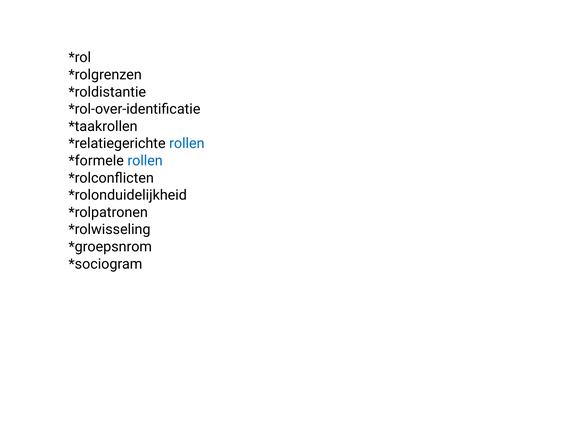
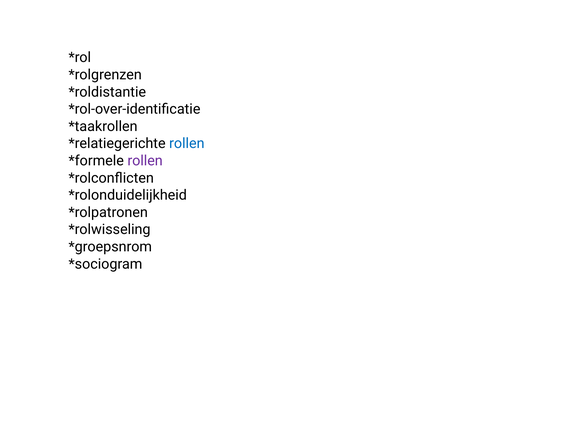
rollen at (145, 161) colour: blue -> purple
